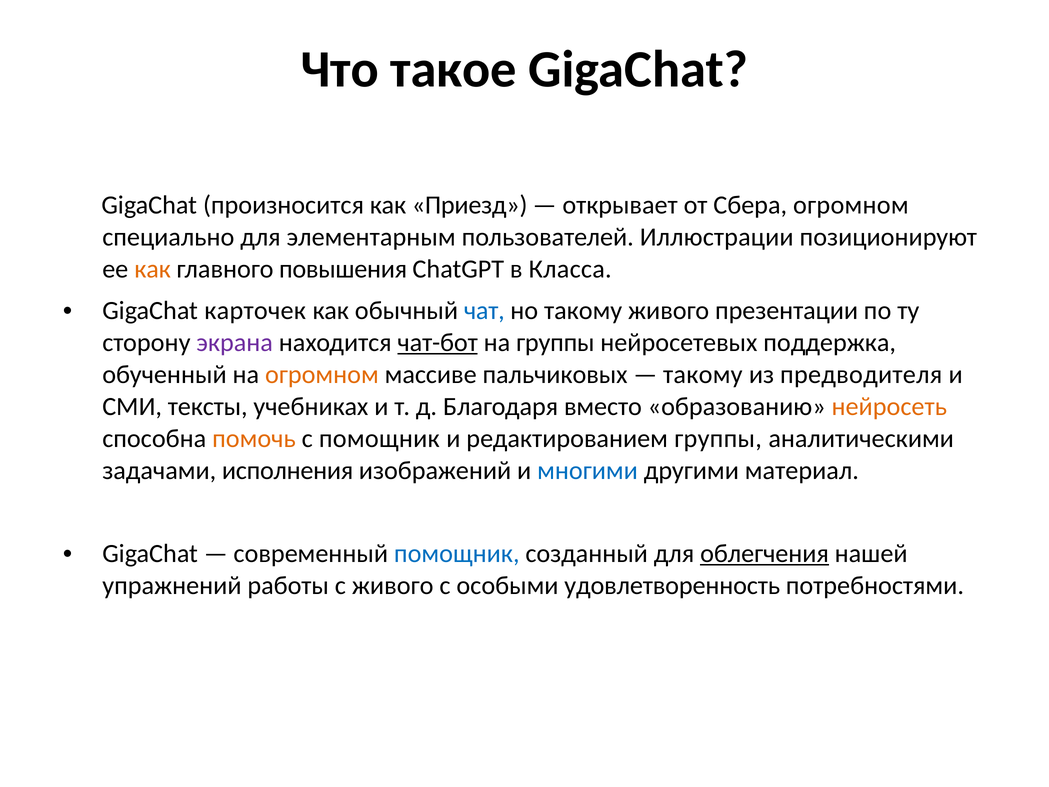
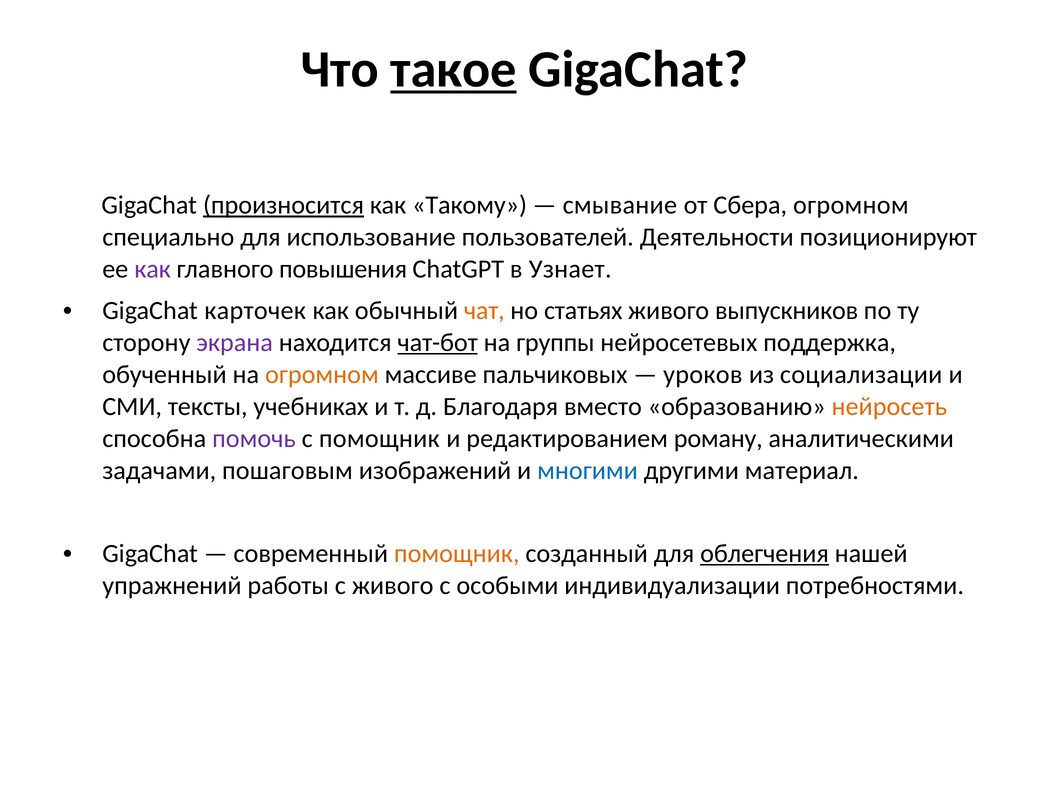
такое underline: none -> present
произносится underline: none -> present
Приезд: Приезд -> Такому
открывает: открывает -> смывание
элементарным: элементарным -> использование
Иллюстрации: Иллюстрации -> Деятельности
как at (153, 269) colour: orange -> purple
Класса: Класса -> Узнает
чат colour: blue -> orange
но такому: такому -> статьях
презентации: презентации -> выпускников
такому at (703, 375): такому -> уроков
предводителя: предводителя -> социализации
помочь colour: orange -> purple
редактированием группы: группы -> роману
исполнения: исполнения -> пошаговым
помощник at (457, 553) colour: blue -> orange
удовлетворенность: удовлетворенность -> индивидуализации
